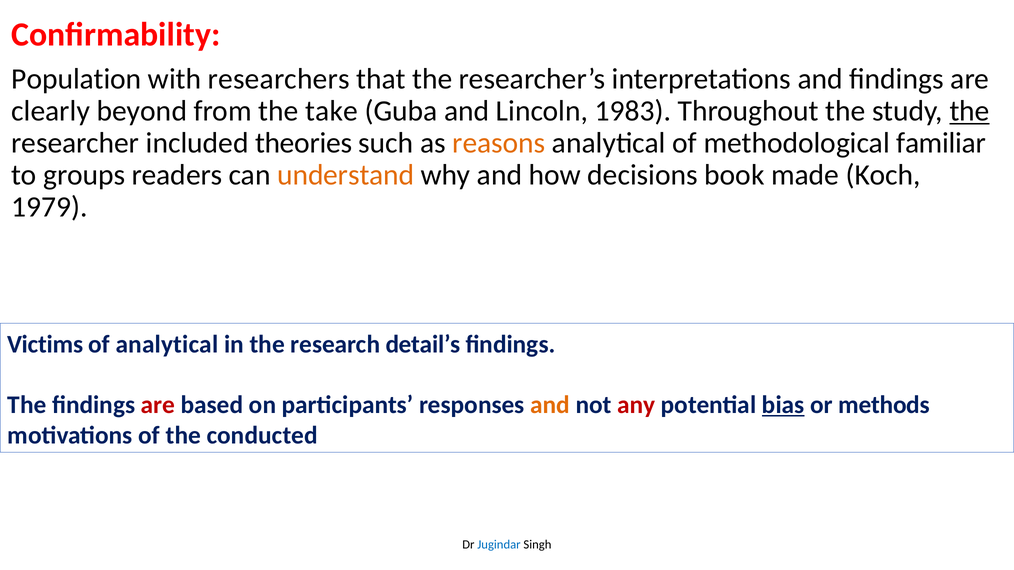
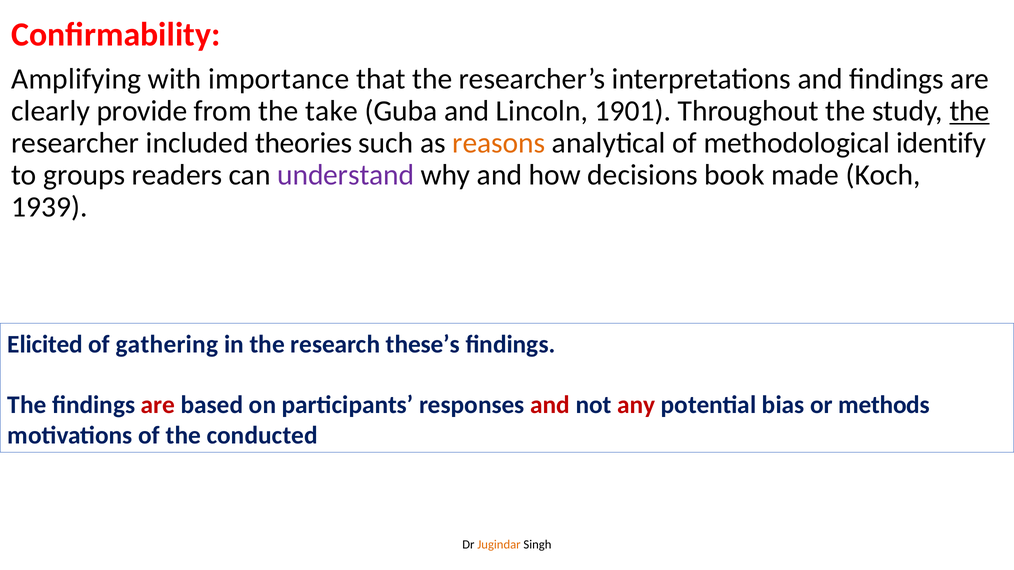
Population: Population -> Amplifying
researchers: researchers -> importance
beyond: beyond -> provide
1983: 1983 -> 1901
familiar: familiar -> identify
understand colour: orange -> purple
1979: 1979 -> 1939
Victims: Victims -> Elicited
of analytical: analytical -> gathering
detail’s: detail’s -> these’s
and at (550, 405) colour: orange -> red
bias underline: present -> none
Jugindar colour: blue -> orange
